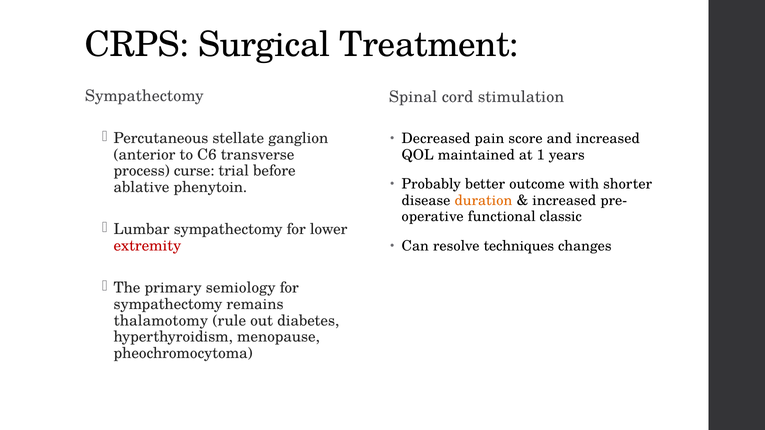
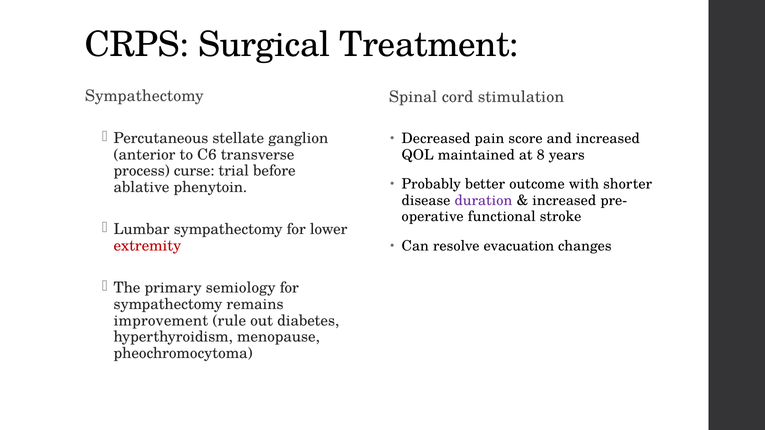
1: 1 -> 8
duration colour: orange -> purple
classic: classic -> stroke
techniques: techniques -> evacuation
thalamotomy: thalamotomy -> improvement
